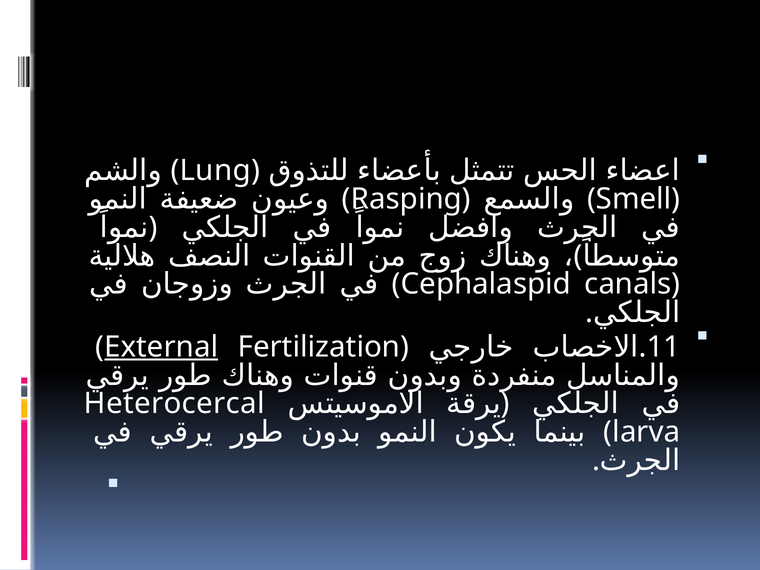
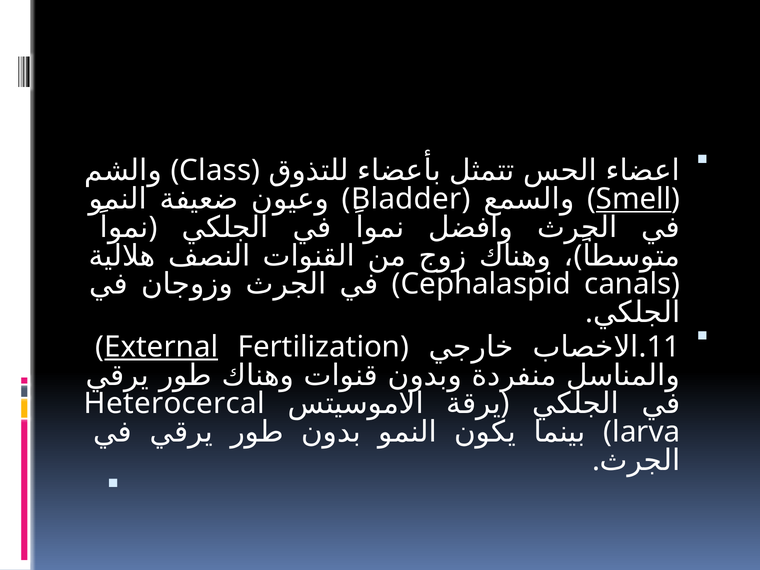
Lung: Lung -> Class
Rasping: Rasping -> Bladder
Smell underline: none -> present
